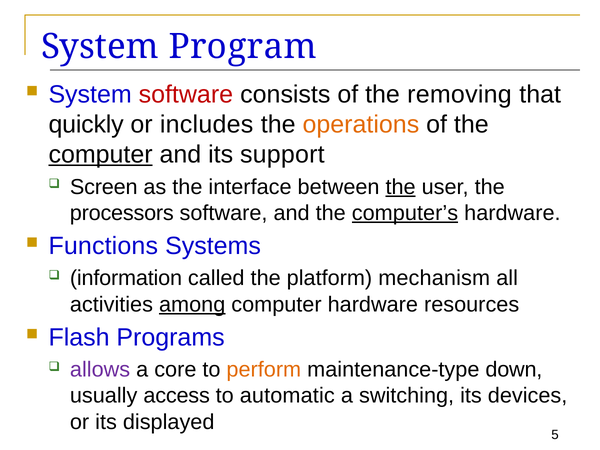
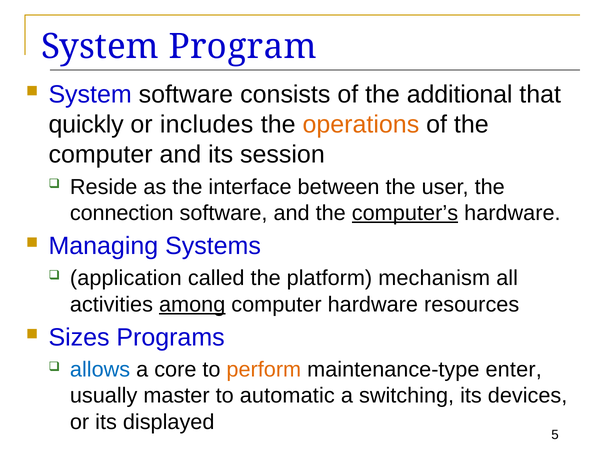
software at (186, 95) colour: red -> black
removing: removing -> additional
computer at (101, 155) underline: present -> none
support: support -> session
Screen: Screen -> Reside
the at (401, 187) underline: present -> none
processors: processors -> connection
Functions: Functions -> Managing
information: information -> application
Flash: Flash -> Sizes
allows colour: purple -> blue
down: down -> enter
access: access -> master
